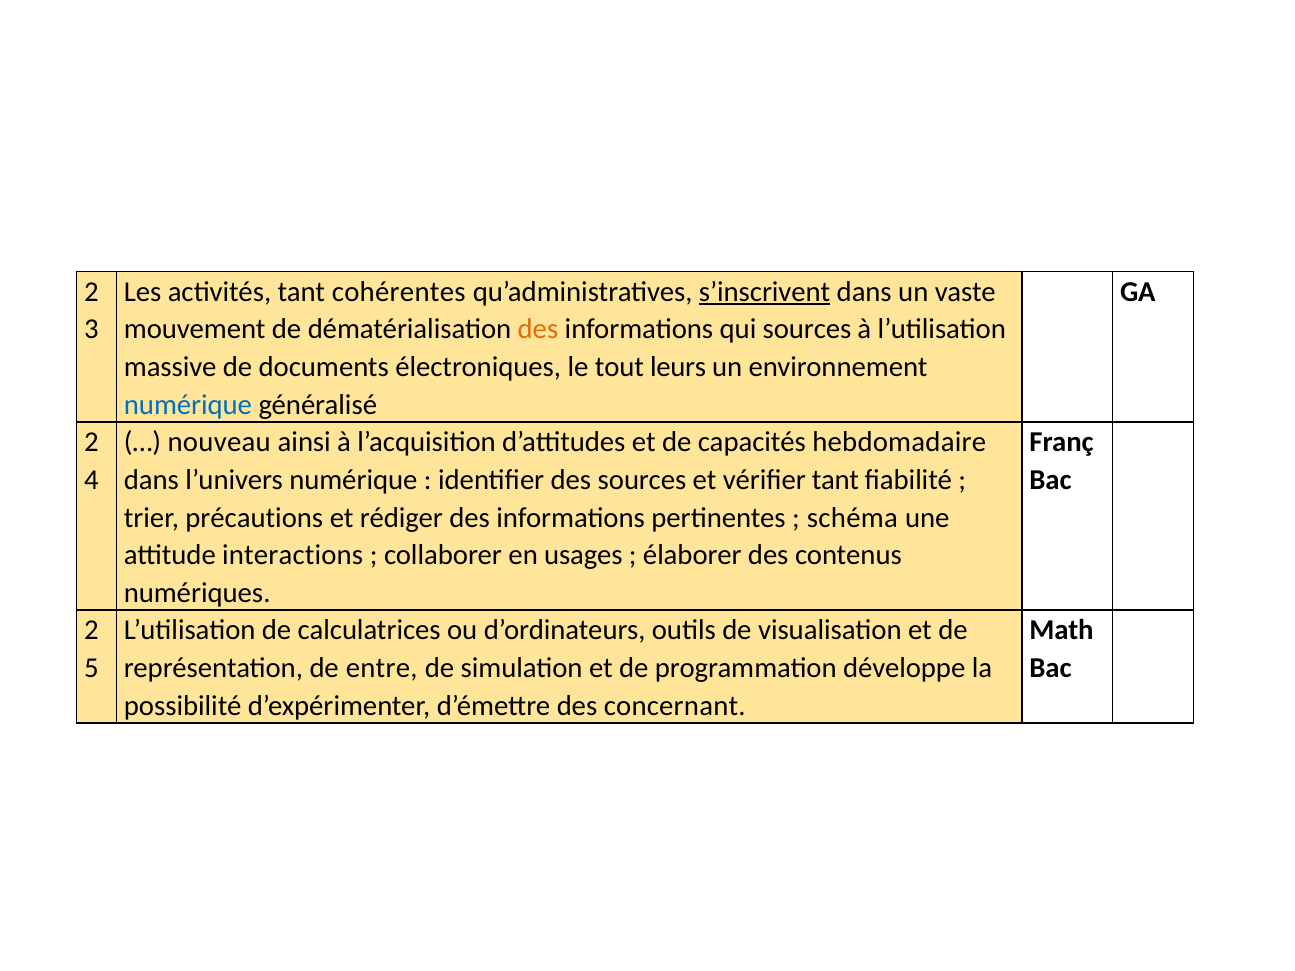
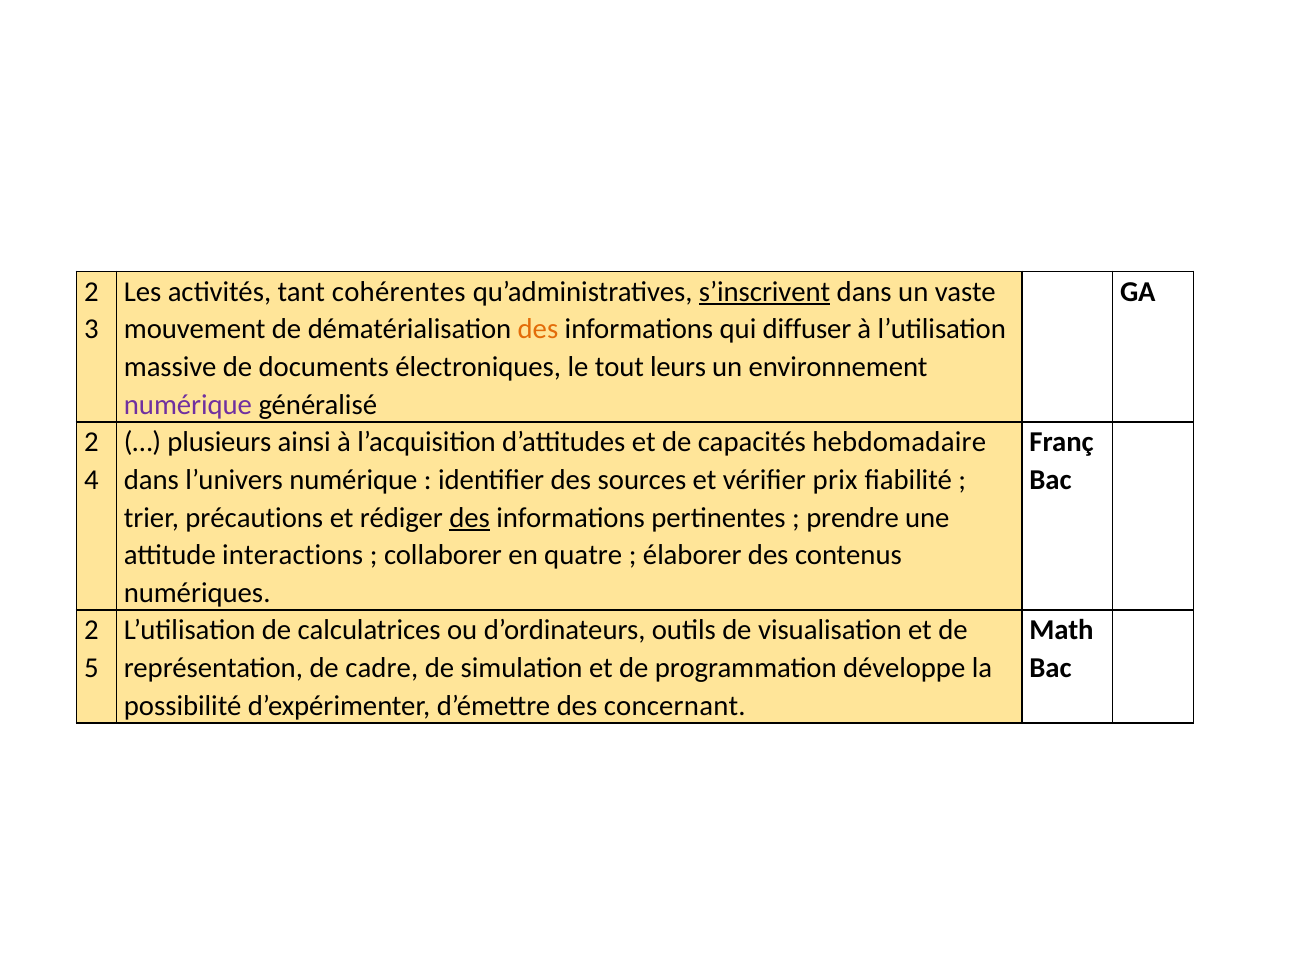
qui sources: sources -> diffuser
numérique at (188, 405) colour: blue -> purple
nouveau: nouveau -> plusieurs
vérifier tant: tant -> prix
des at (470, 518) underline: none -> present
schéma: schéma -> prendre
usages: usages -> quatre
entre: entre -> cadre
